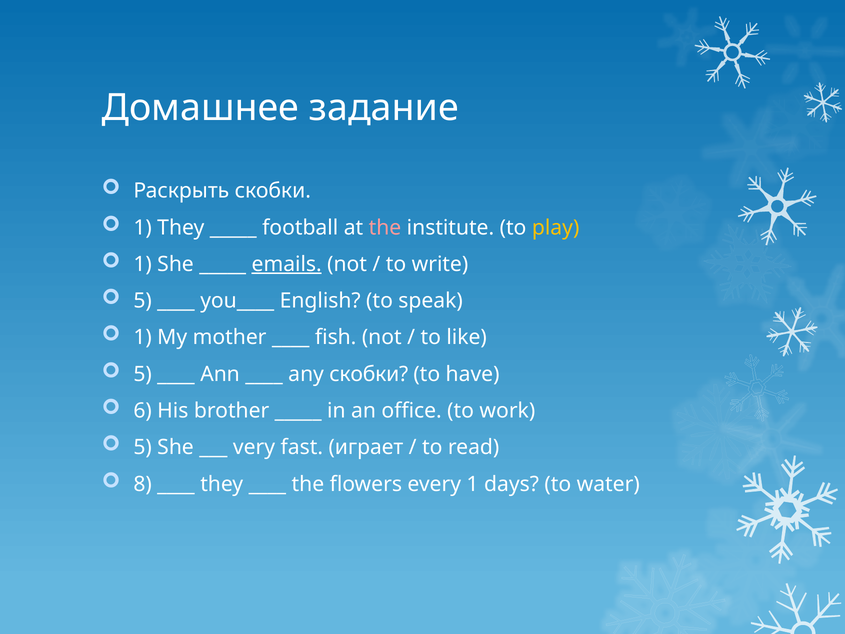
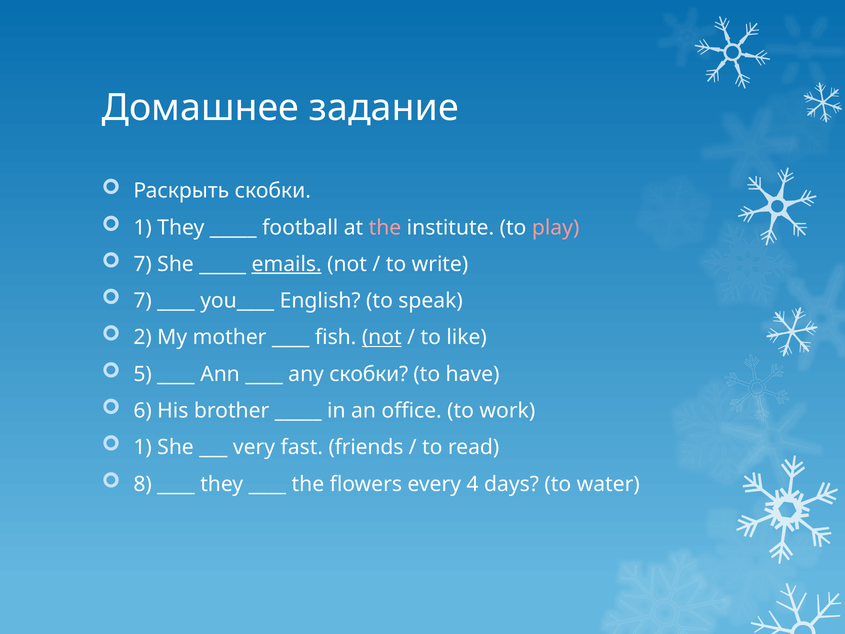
play colour: yellow -> pink
1 at (143, 264): 1 -> 7
5 at (143, 301): 5 -> 7
1 at (143, 337): 1 -> 2
not at (382, 337) underline: none -> present
5 at (143, 447): 5 -> 1
играет: играет -> friends
every 1: 1 -> 4
